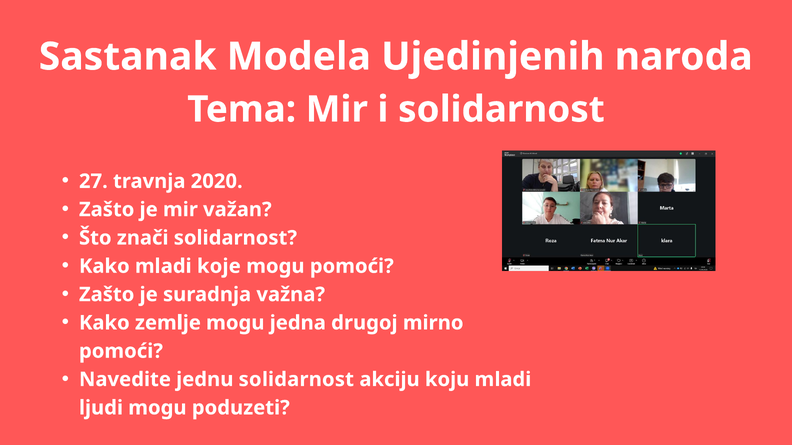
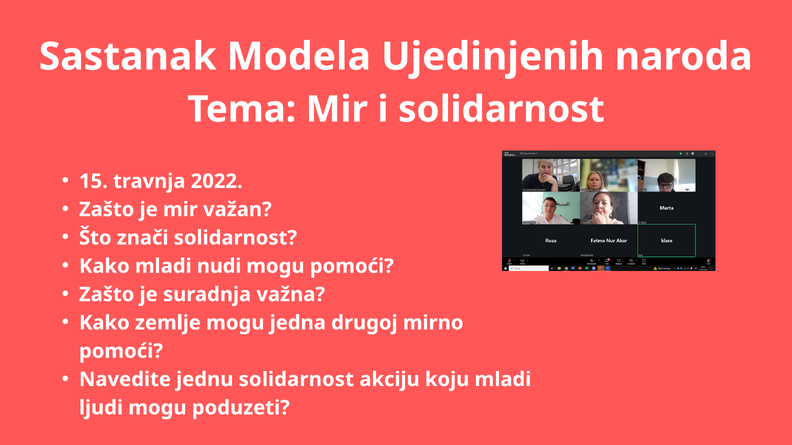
27: 27 -> 15
2020: 2020 -> 2022
koje: koje -> nudi
